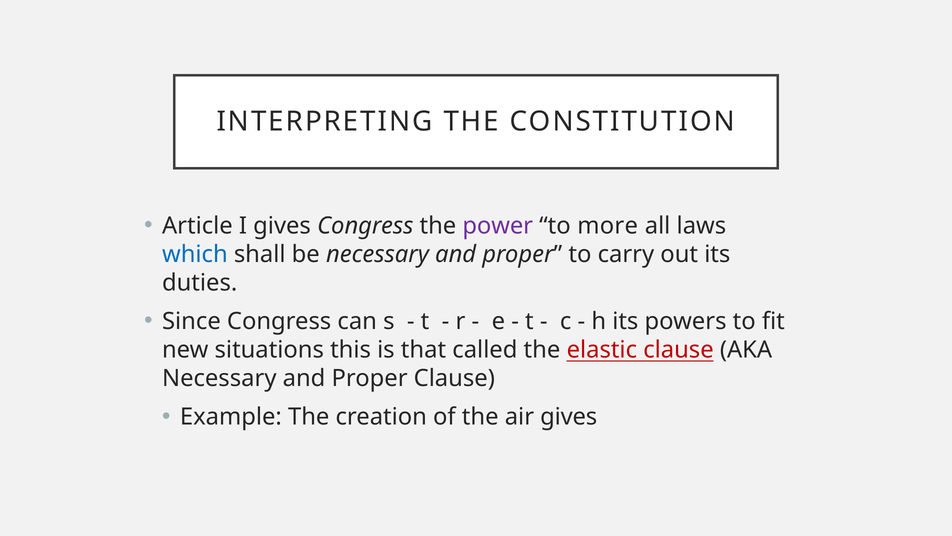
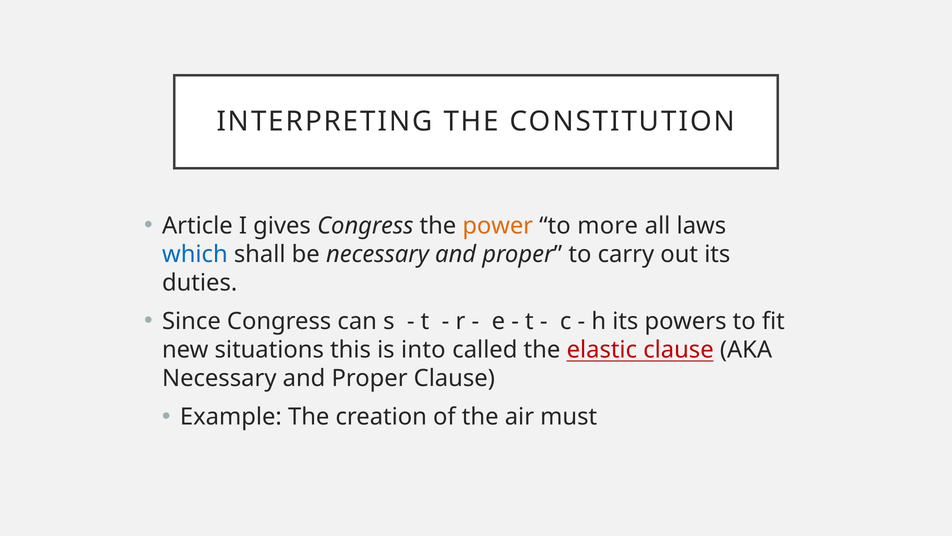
power colour: purple -> orange
that: that -> into
air gives: gives -> must
